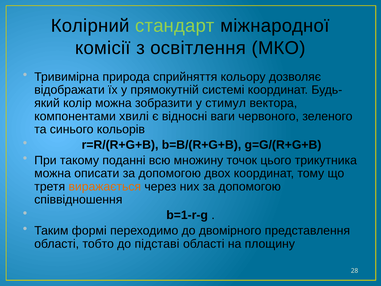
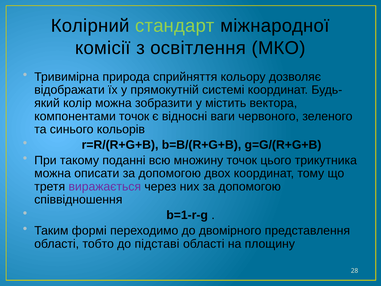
стимул: стимул -> містить
компонентами хвилі: хвилі -> точок
виражається colour: orange -> purple
